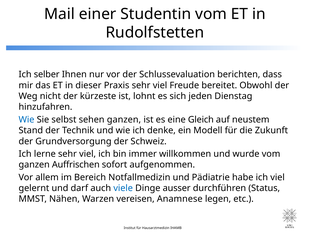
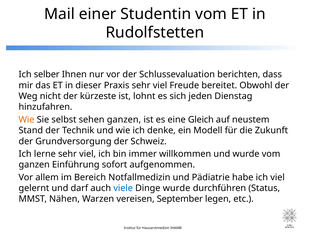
Wie at (27, 120) colour: blue -> orange
Auffrischen: Auffrischen -> Einführung
Dinge ausser: ausser -> wurde
Anamnese: Anamnese -> September
